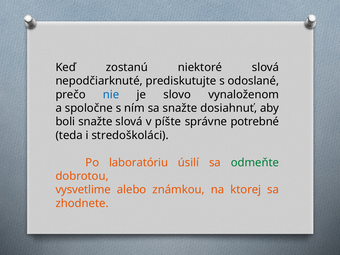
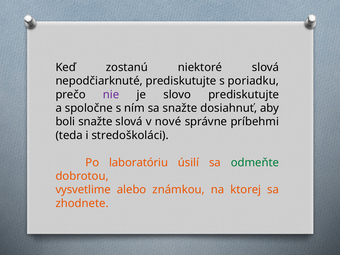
odoslané: odoslané -> poriadku
nie colour: blue -> purple
slovo vynaloženom: vynaloženom -> prediskutujte
píšte: píšte -> nové
potrebné: potrebné -> príbehmi
